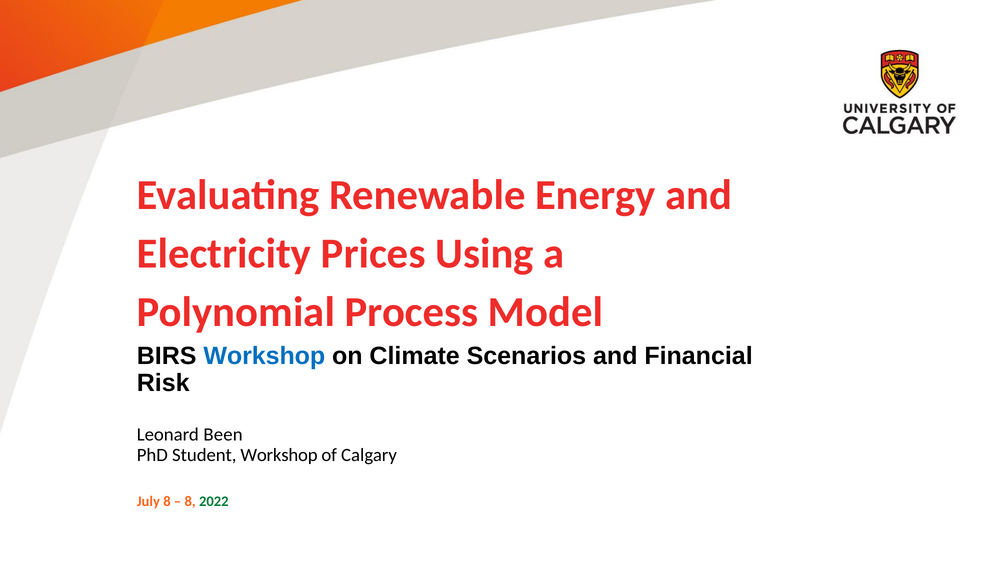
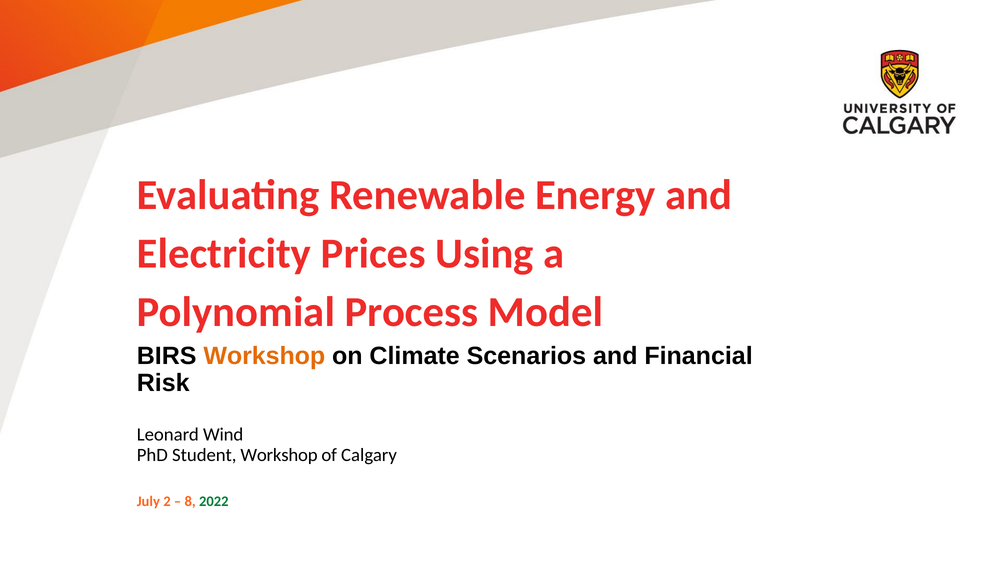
Workshop at (264, 356) colour: blue -> orange
Been: Been -> Wind
July 8: 8 -> 2
